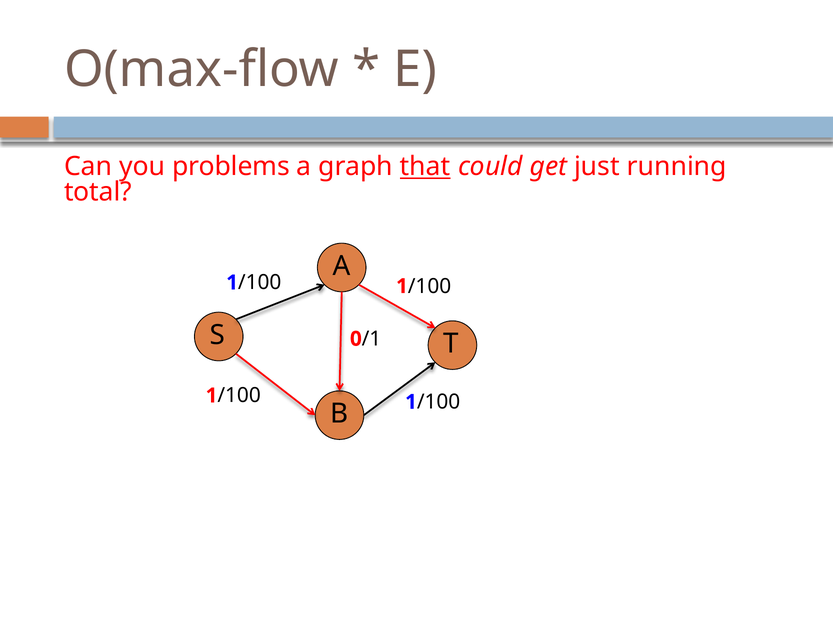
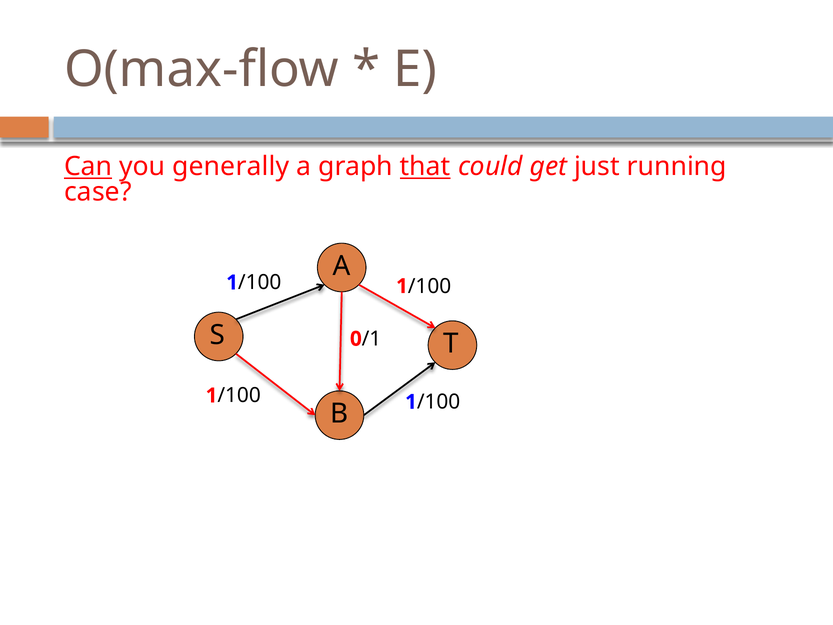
Can underline: none -> present
problems: problems -> generally
total: total -> case
